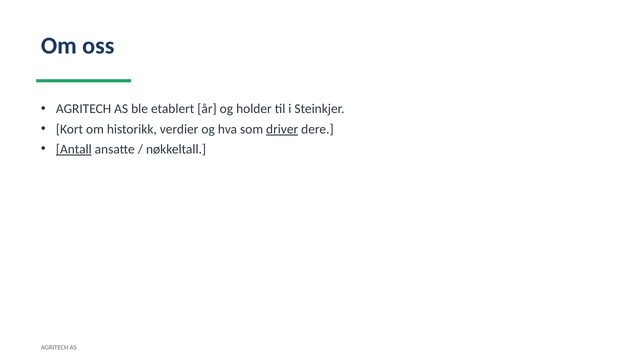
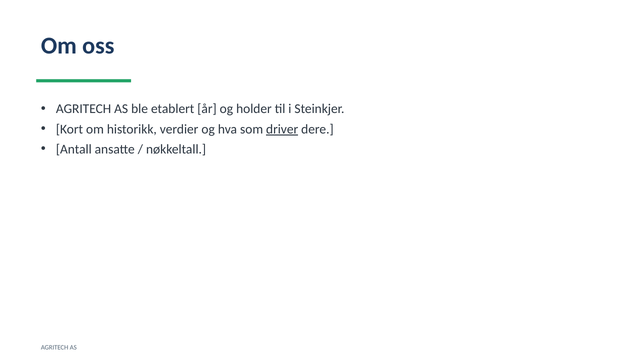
Antall underline: present -> none
